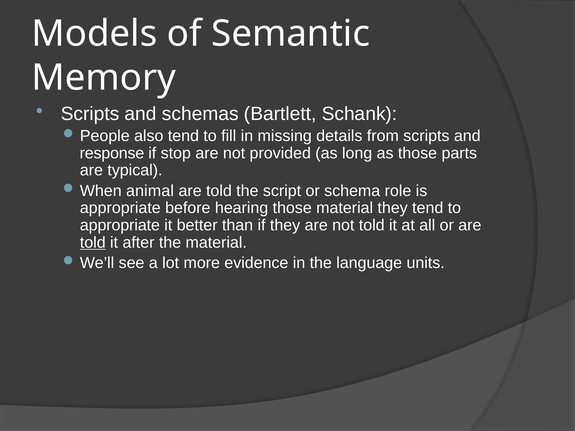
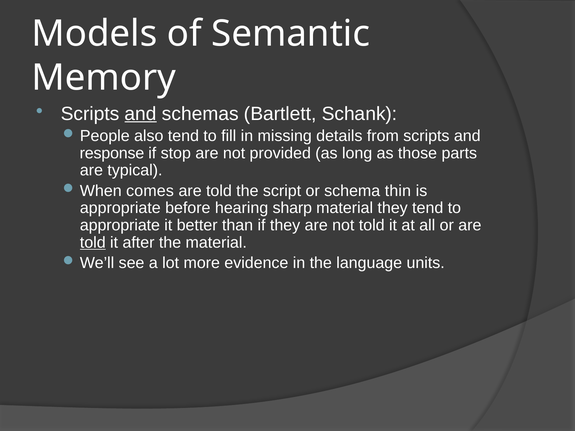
and at (141, 114) underline: none -> present
animal: animal -> comes
role: role -> thin
hearing those: those -> sharp
